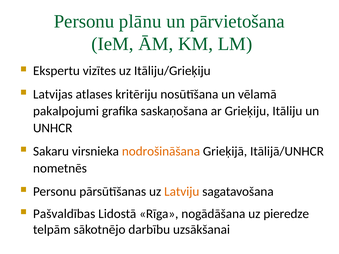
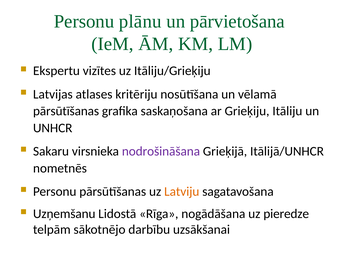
pakalpojumi at (66, 111): pakalpojumi -> pārsūtīšanas
nodrošināšana colour: orange -> purple
Pašvaldības: Pašvaldības -> Uzņemšanu
